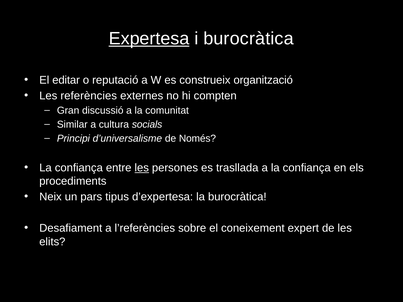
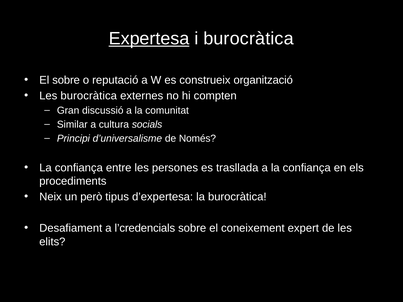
El editar: editar -> sobre
Les referències: referències -> burocràtica
les at (142, 168) underline: present -> none
pars: pars -> però
l’referències: l’referències -> l’credencials
